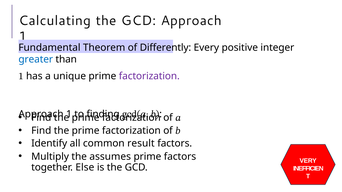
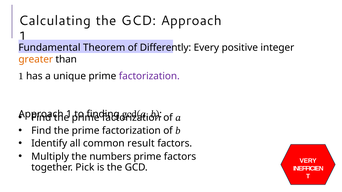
greater colour: blue -> orange
assumes: assumes -> numbers
Else: Else -> Pick
